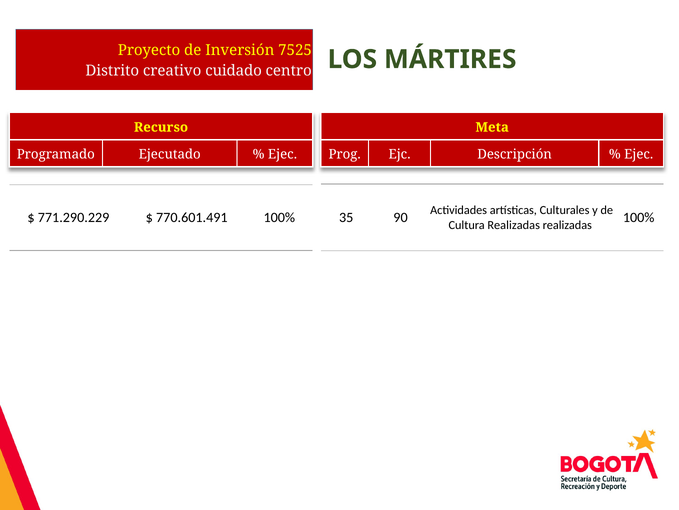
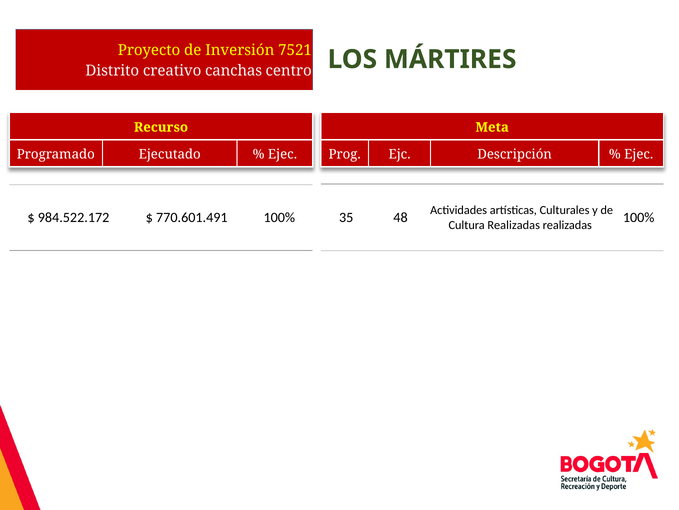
7525: 7525 -> 7521
cuidado: cuidado -> canchas
771.290.229: 771.290.229 -> 984.522.172
90: 90 -> 48
